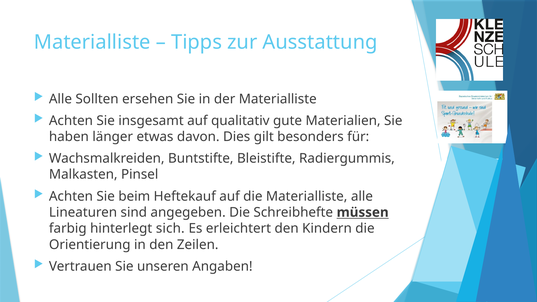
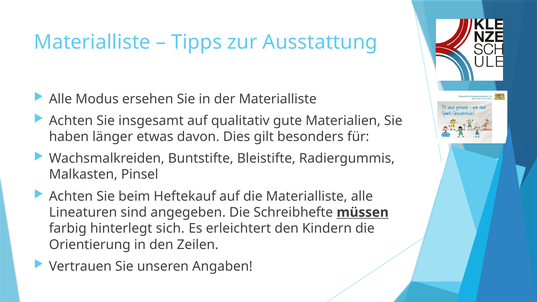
Sollten: Sollten -> Modus
